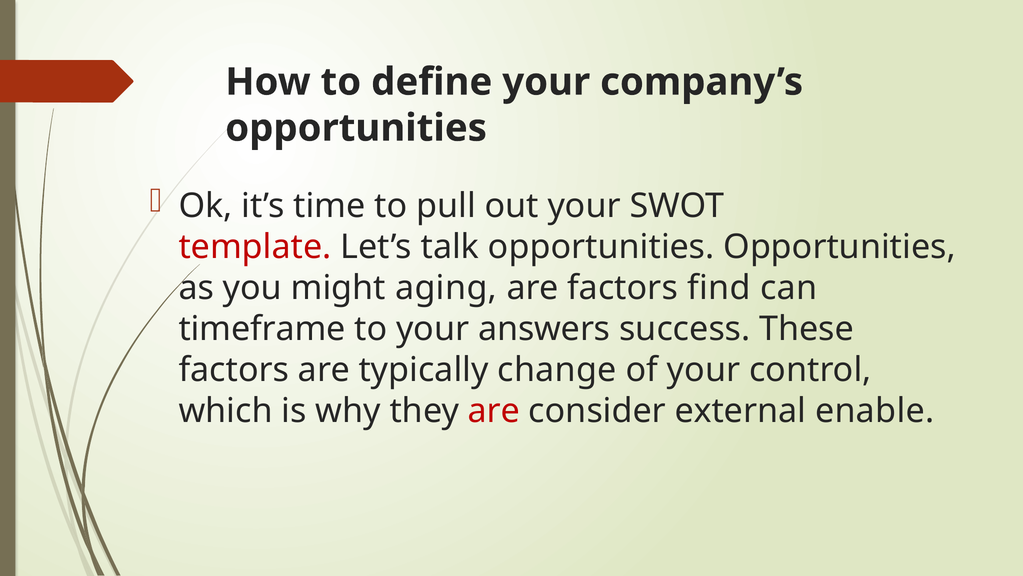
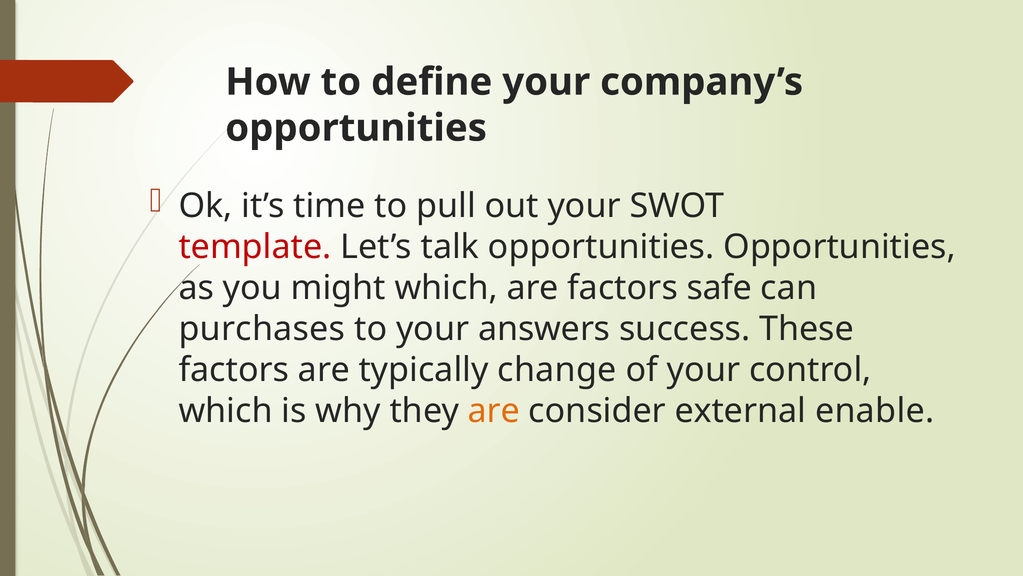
might aging: aging -> which
find: find -> safe
timeframe: timeframe -> purchases
are at (494, 411) colour: red -> orange
